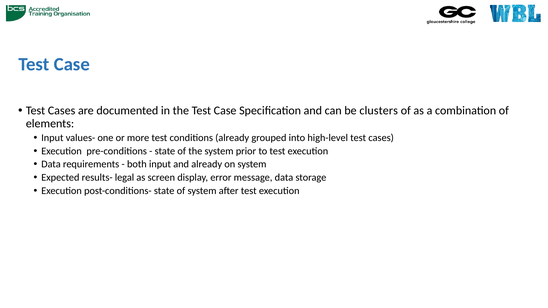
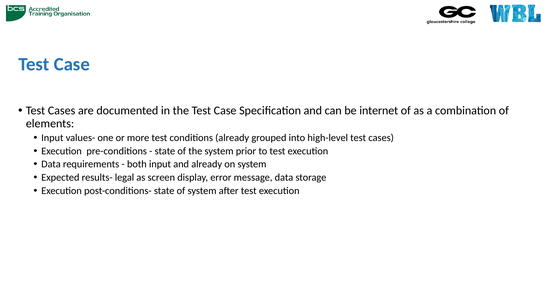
clusters: clusters -> internet
